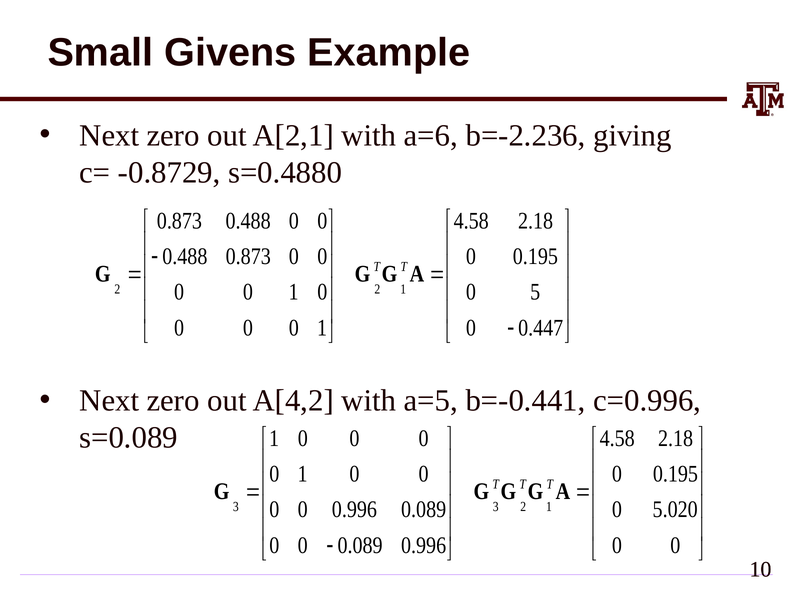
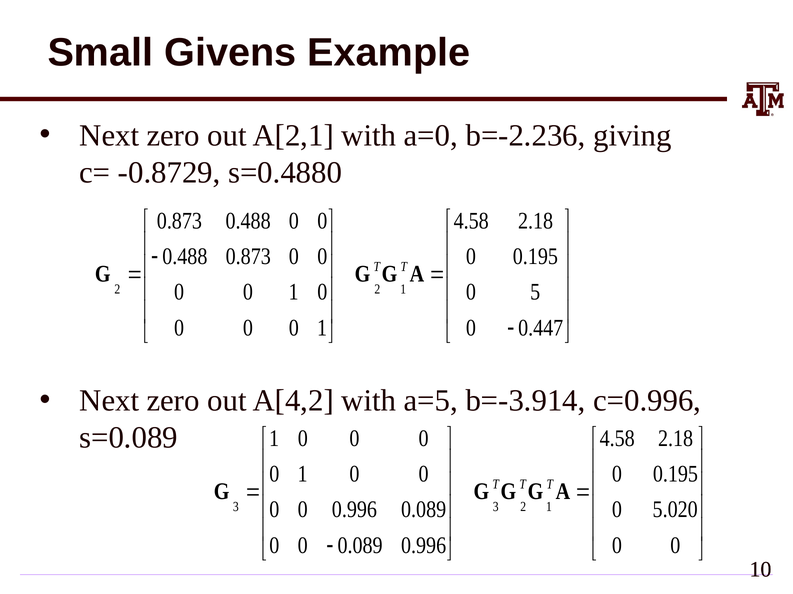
a=6: a=6 -> a=0
b=-0.441: b=-0.441 -> b=-3.914
